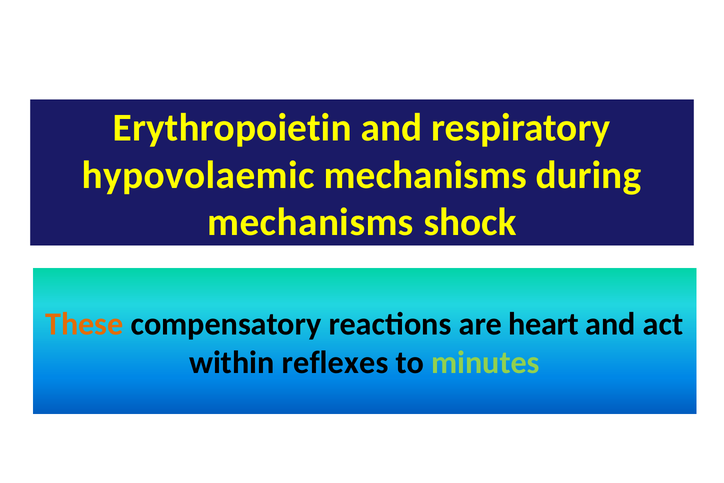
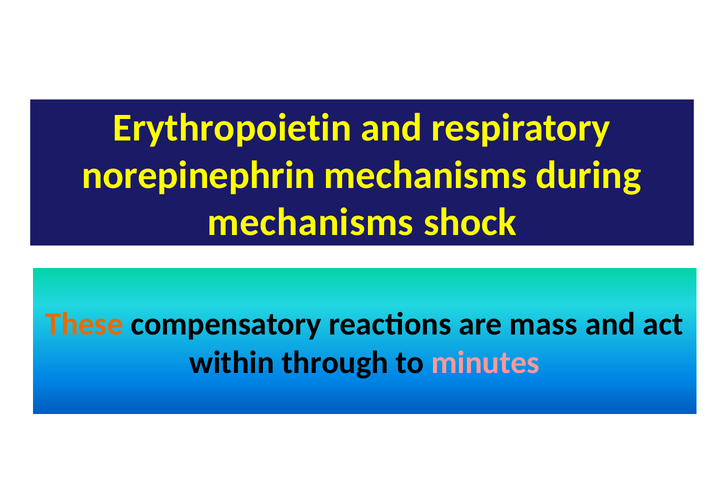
hypovolaemic: hypovolaemic -> norepinephrin
heart: heart -> mass
reflexes: reflexes -> through
minutes colour: light green -> pink
